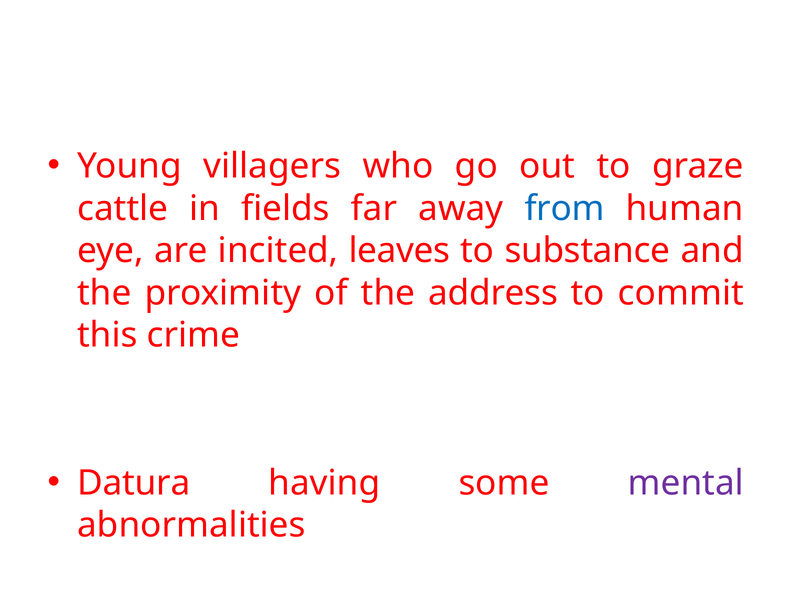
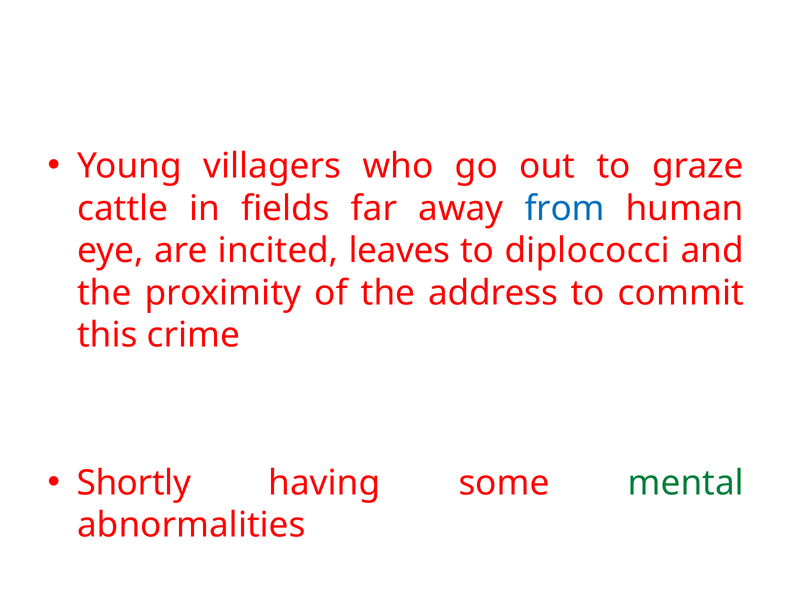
substance: substance -> diplococci
Datura: Datura -> Shortly
mental colour: purple -> green
